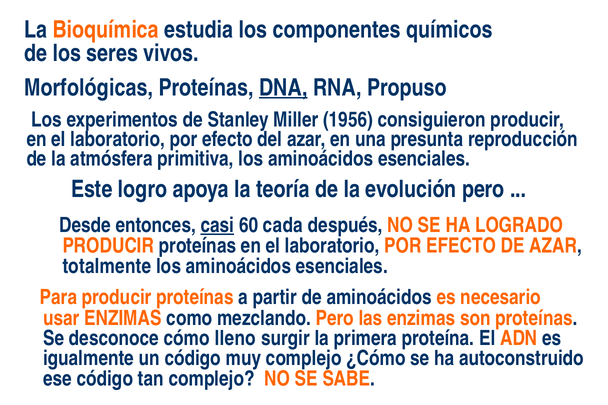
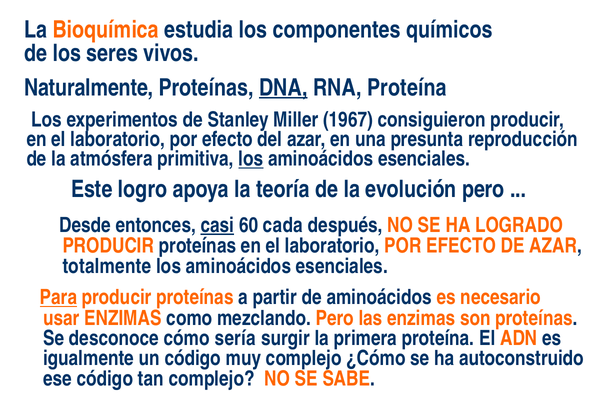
Morfológicas: Morfológicas -> Naturalmente
RNA Propuso: Propuso -> Proteína
1956: 1956 -> 1967
los at (251, 159) underline: none -> present
Para underline: none -> present
lleno: lleno -> sería
